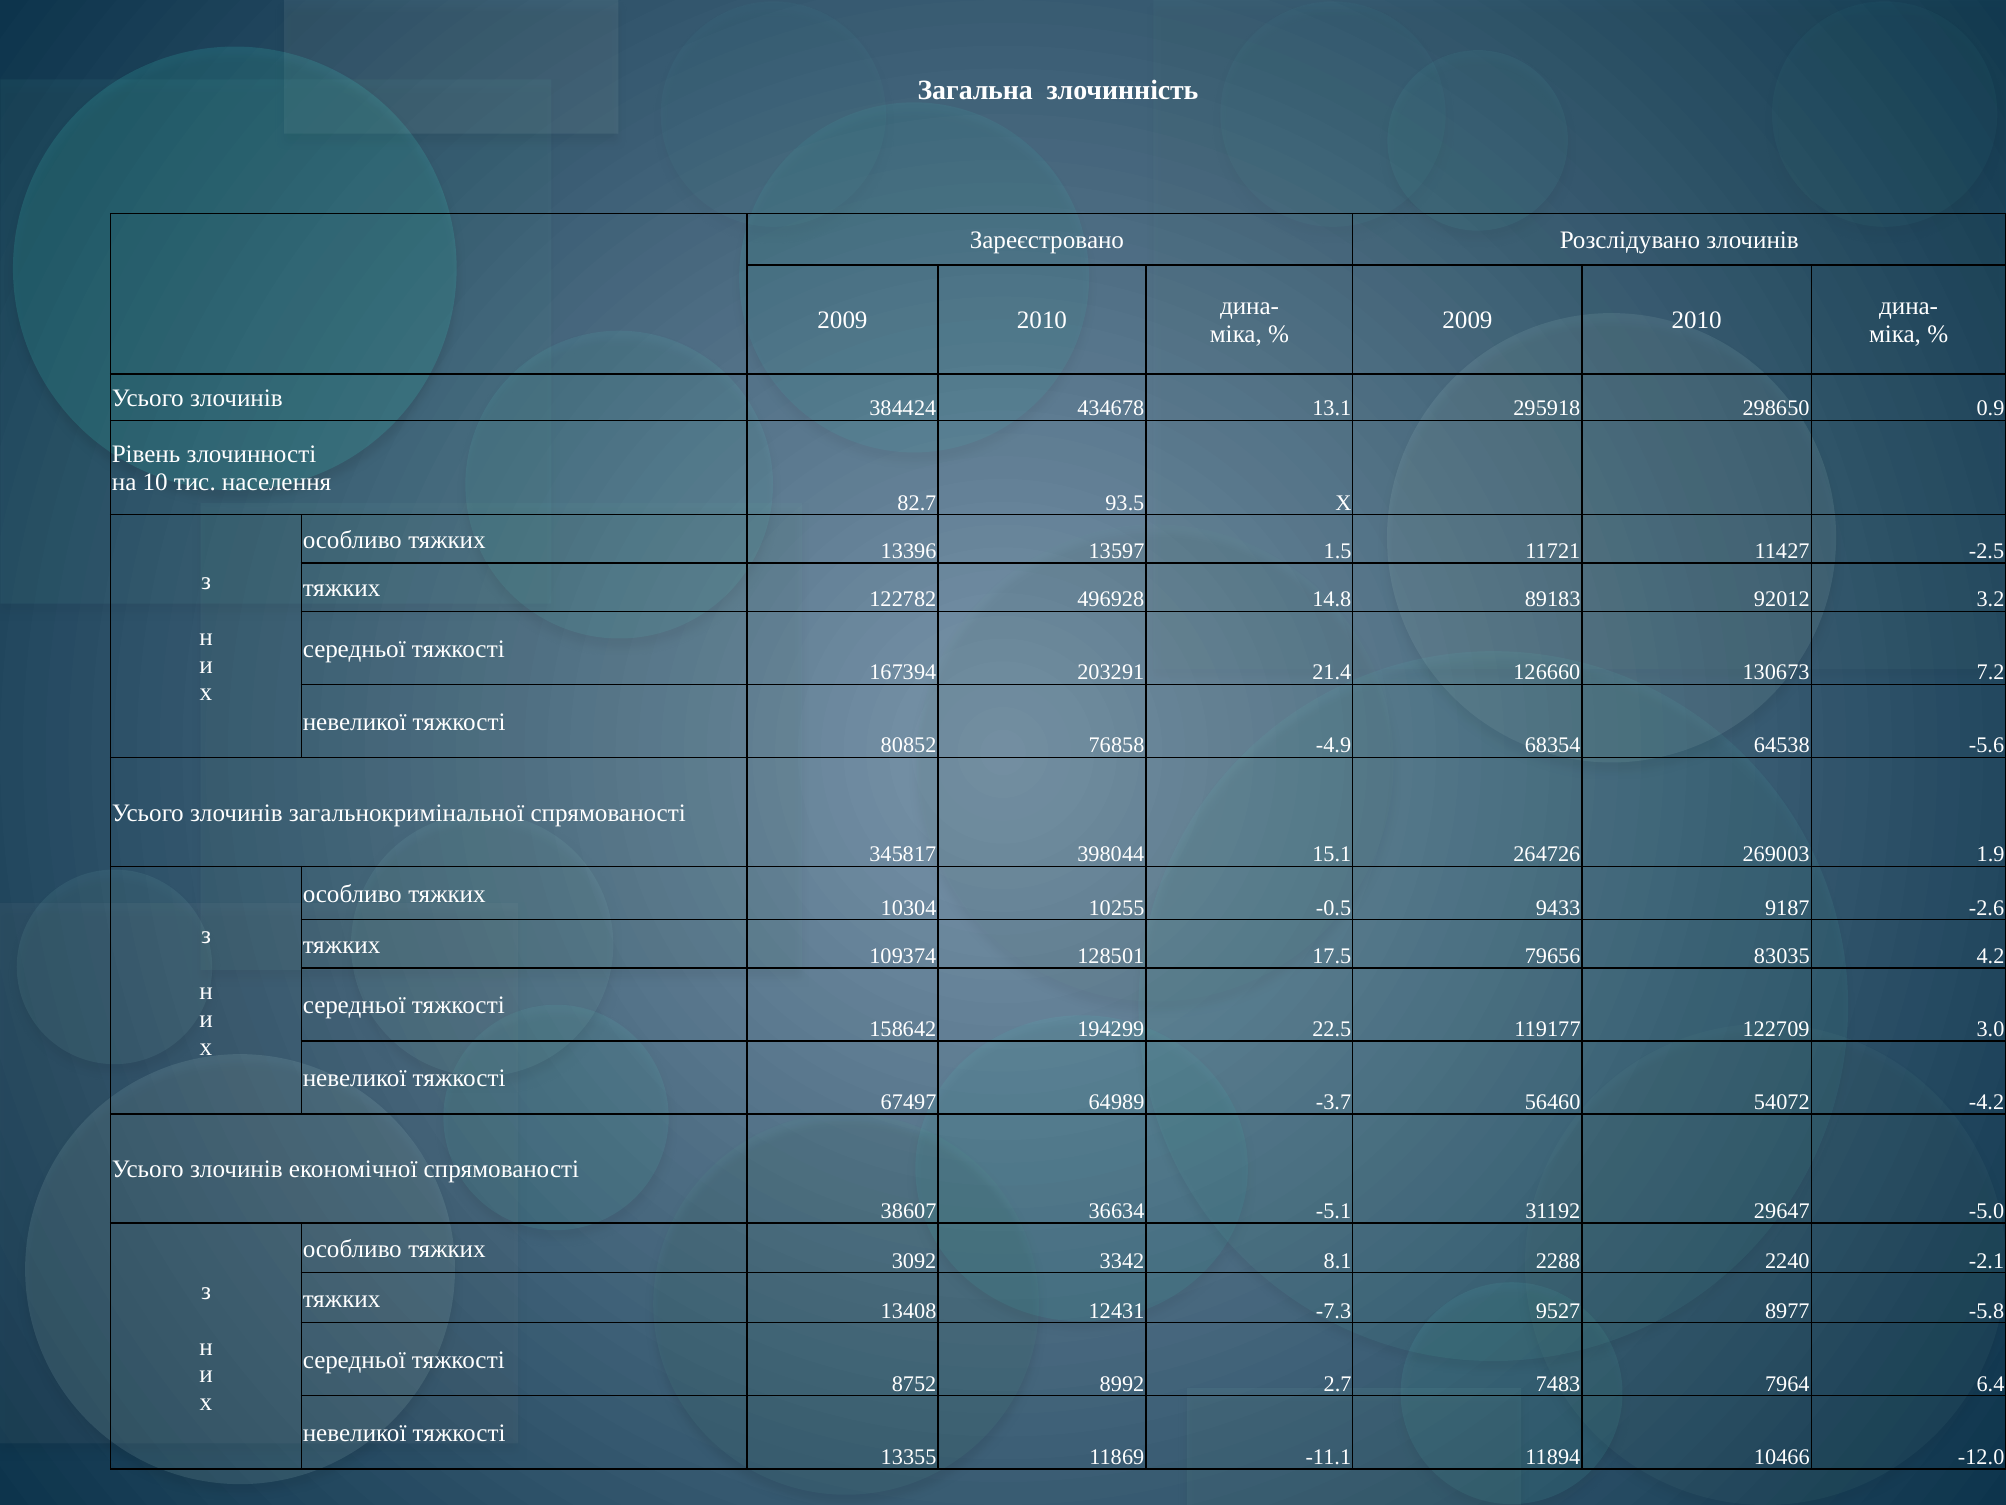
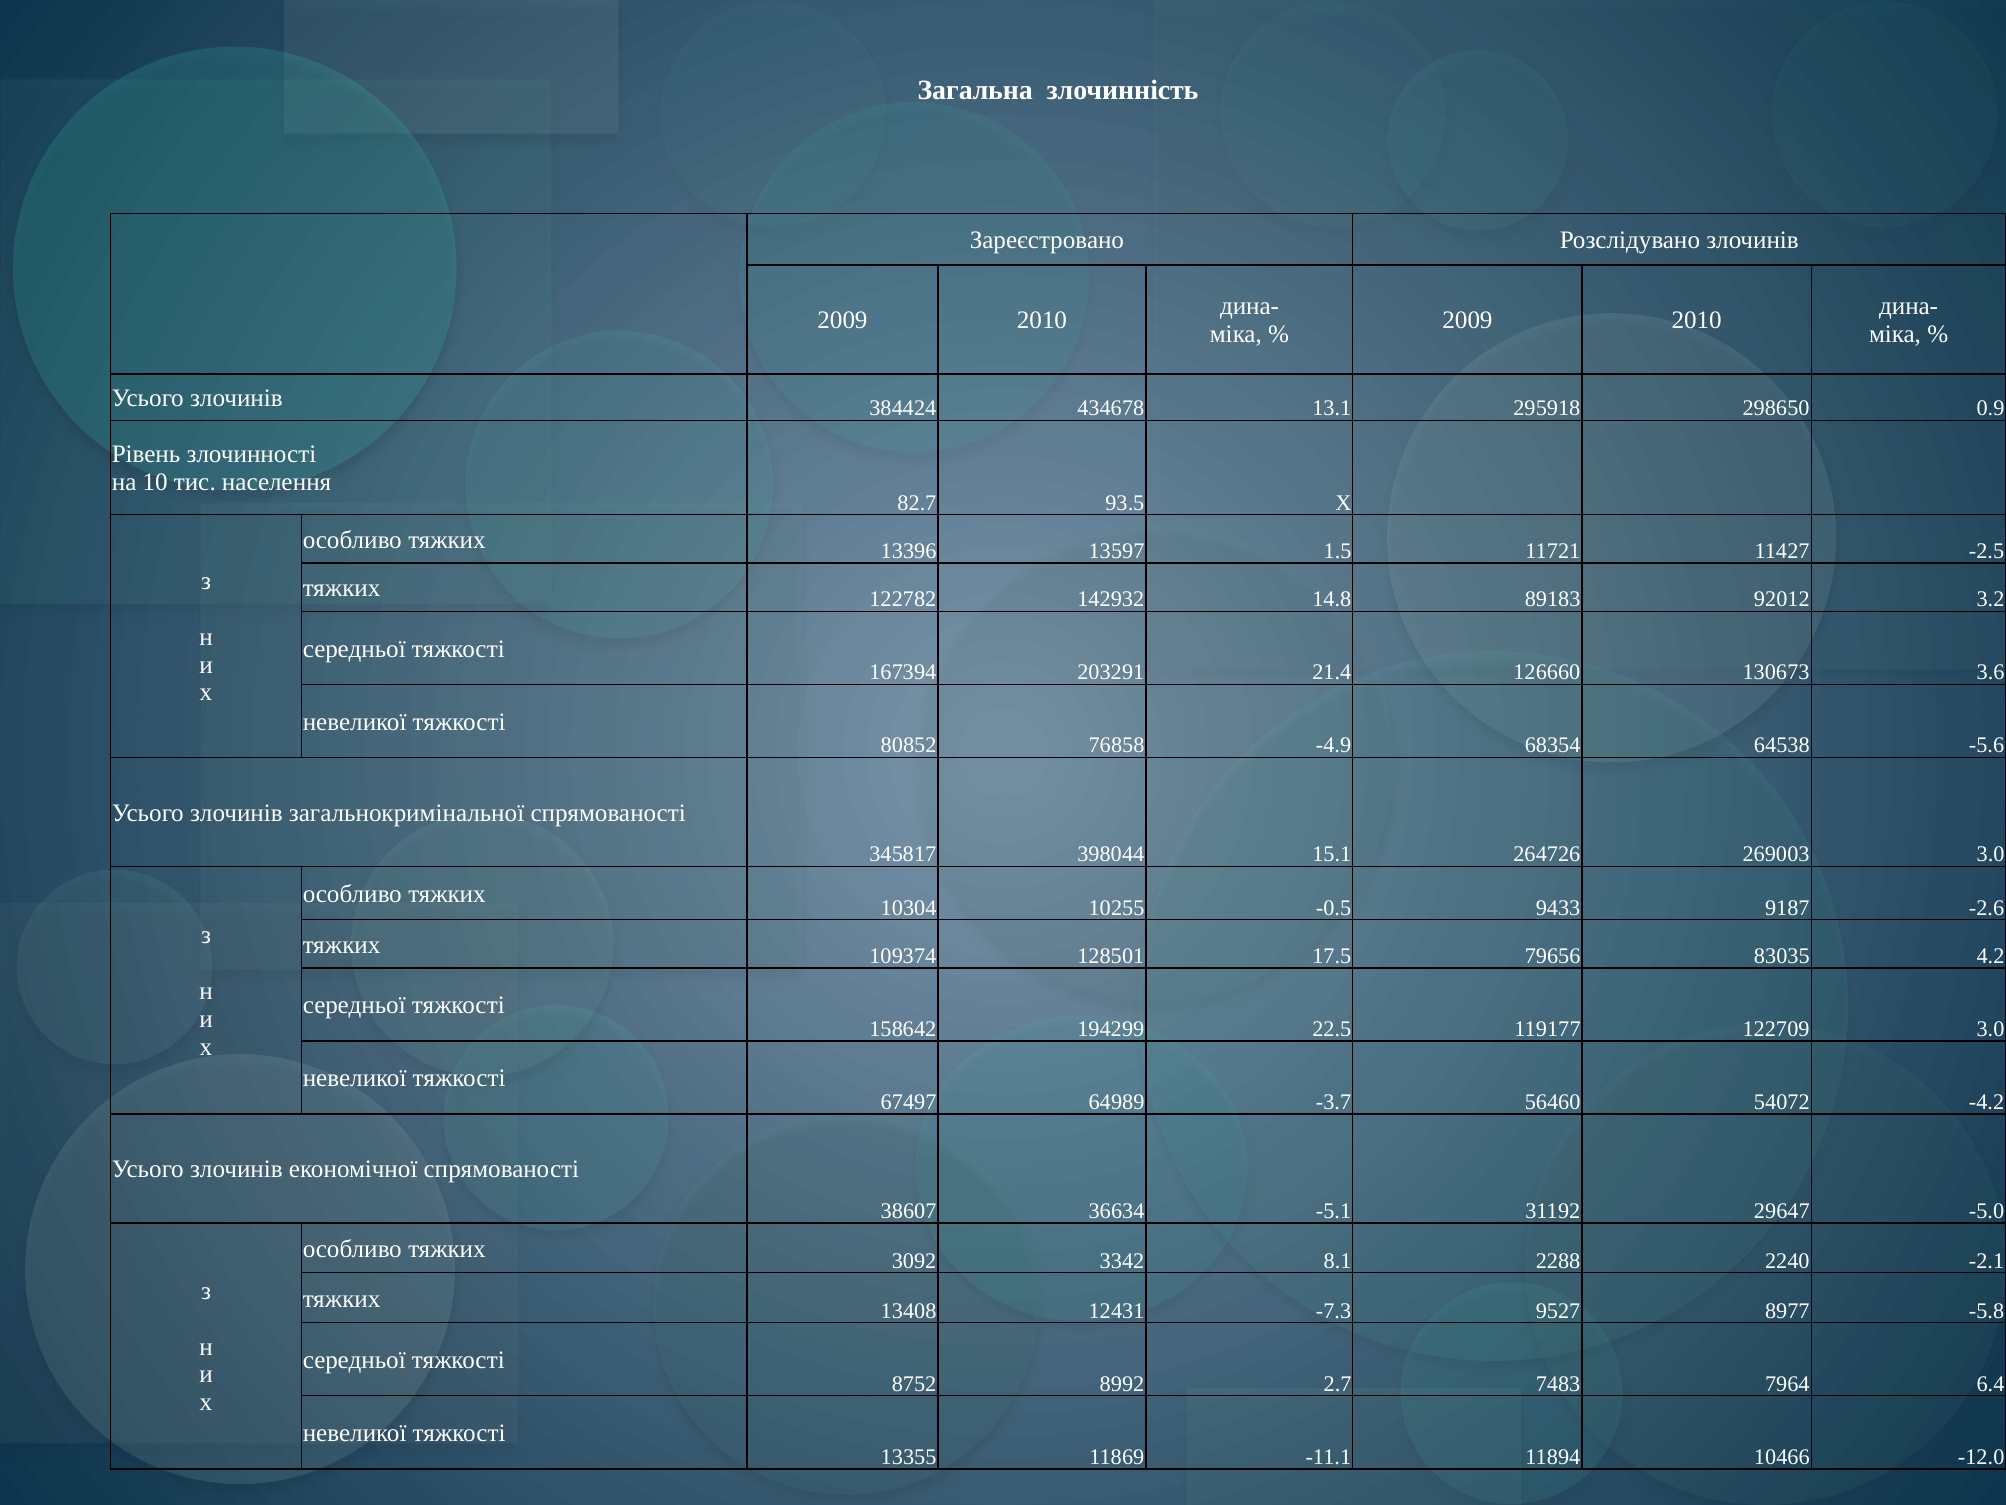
496928: 496928 -> 142932
7.2: 7.2 -> 3.6
269003 1.9: 1.9 -> 3.0
